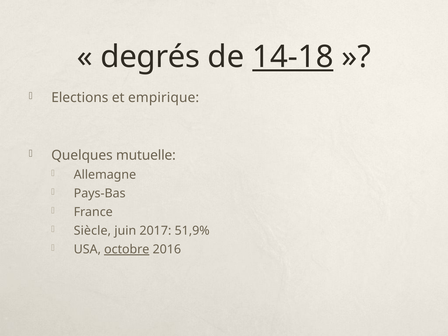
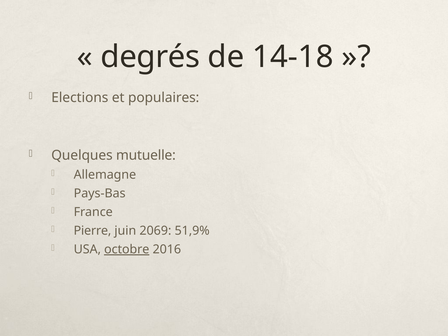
14-18 underline: present -> none
empirique: empirique -> populaires
Siècle: Siècle -> Pierre
2017: 2017 -> 2069
